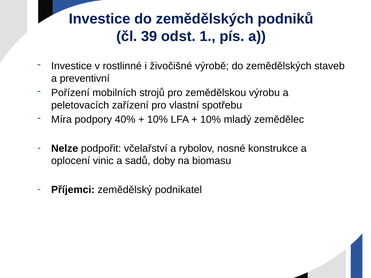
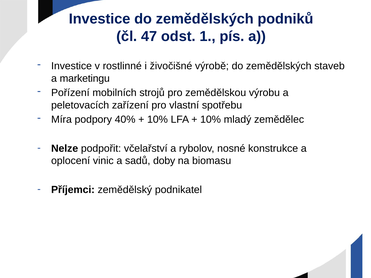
39: 39 -> 47
preventivní: preventivní -> marketingu
